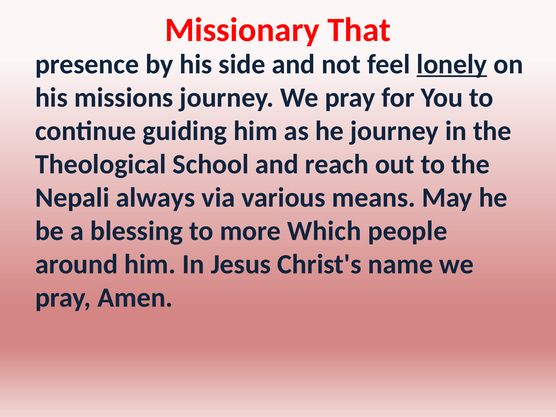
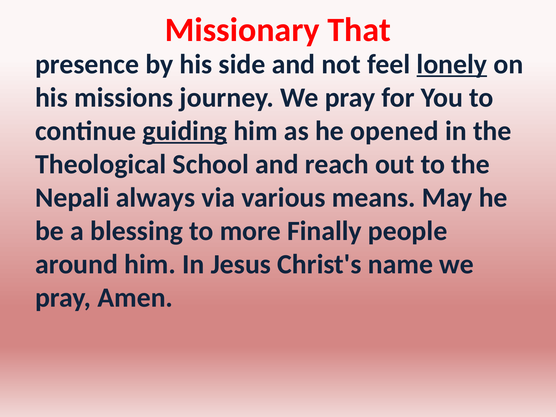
guiding underline: none -> present
he journey: journey -> opened
Which: Which -> Finally
